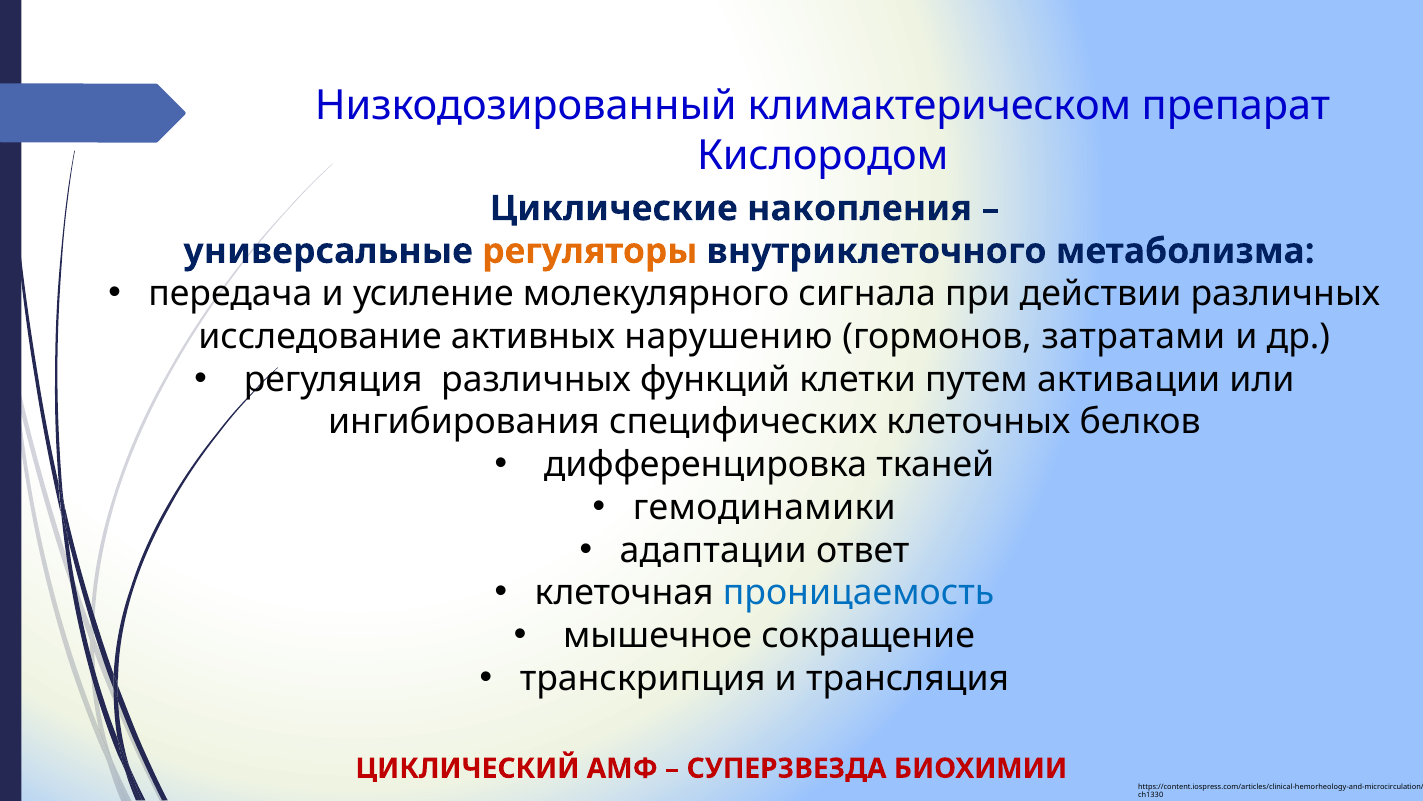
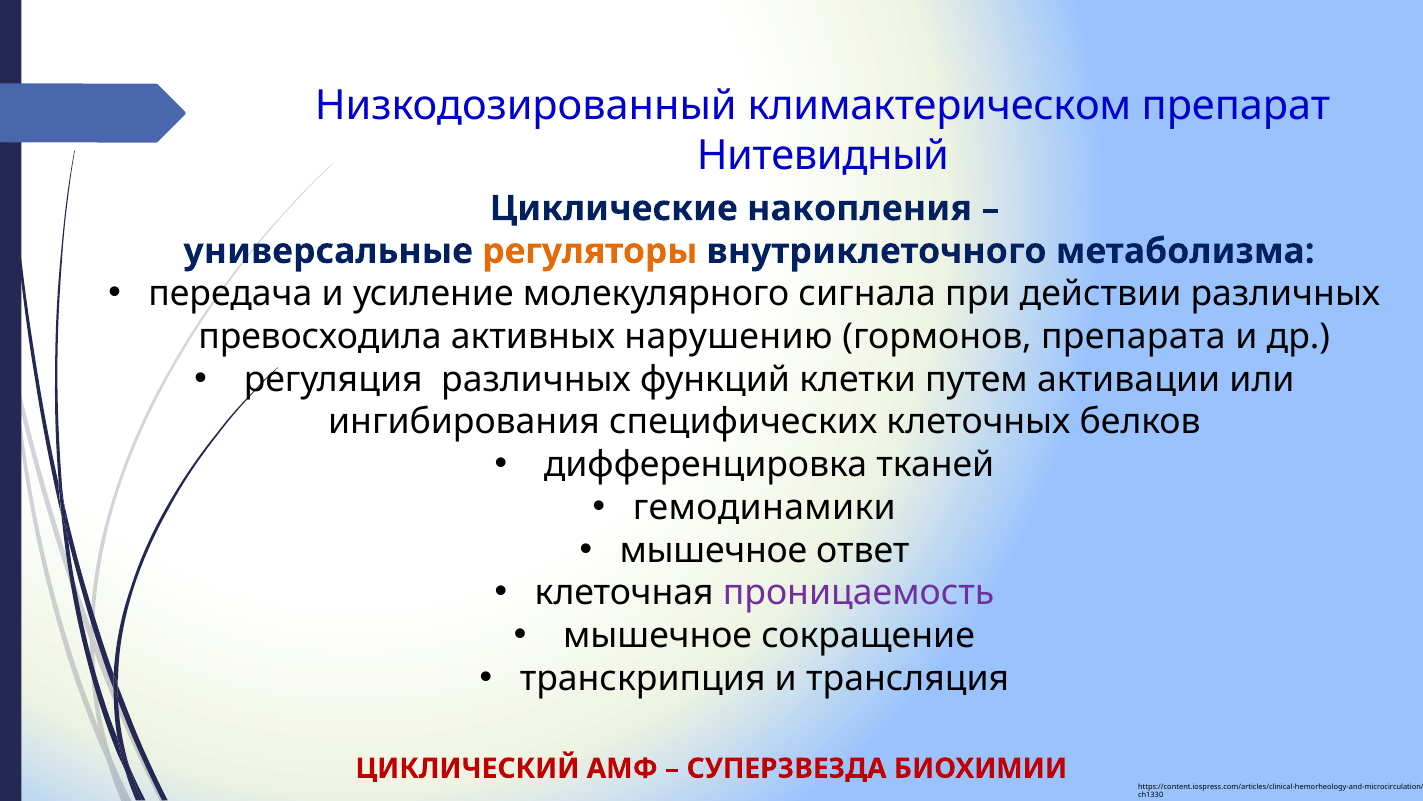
Кислородом: Кислородом -> Нитевидный
исследование: исследование -> превосходила
затратами: затратами -> препарата
адаптации at (713, 550): адаптации -> мышечное
проницаемость colour: blue -> purple
